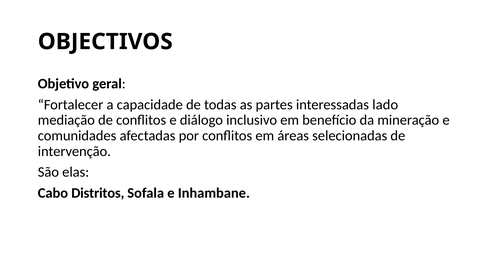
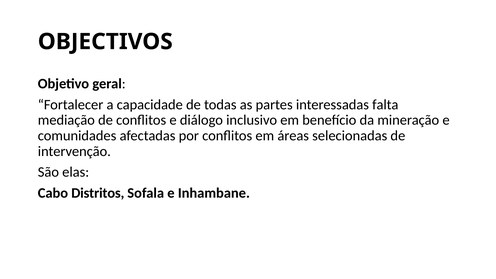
lado: lado -> falta
